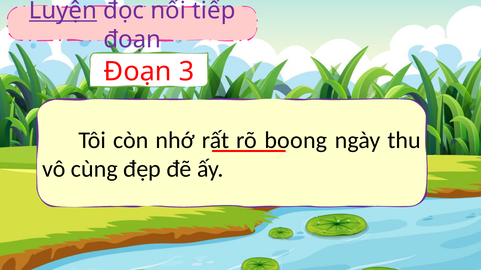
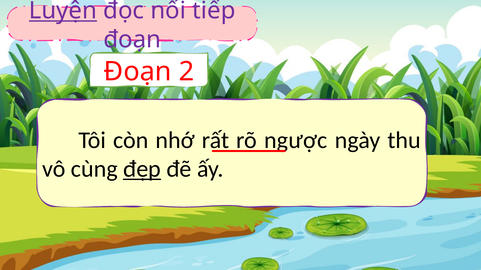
3: 3 -> 2
boong: boong -> ngược
đẹp underline: none -> present
